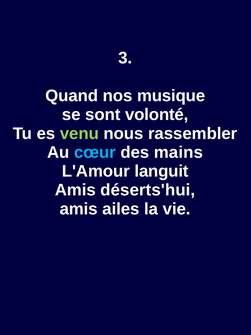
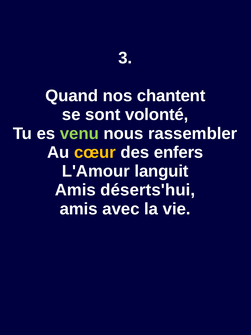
musique: musique -> chantent
cœur colour: light blue -> yellow
mains: mains -> enfers
ailes: ailes -> avec
